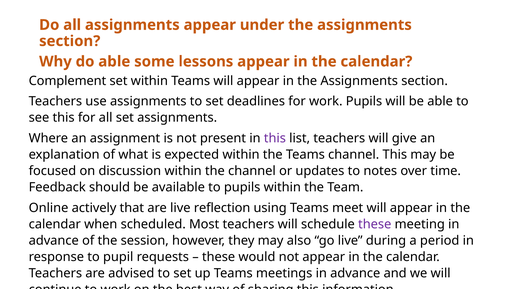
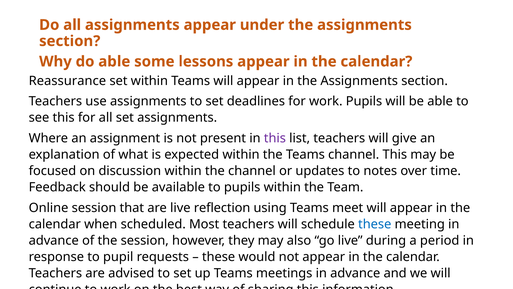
Complement: Complement -> Reassurance
Online actively: actively -> session
these at (375, 224) colour: purple -> blue
